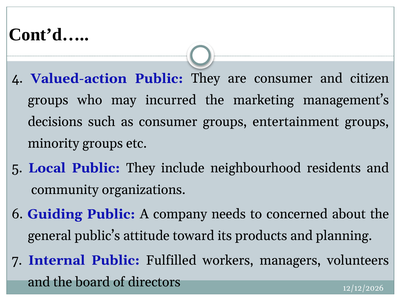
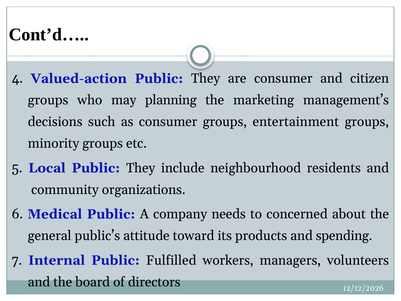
incurred: incurred -> planning
Guiding: Guiding -> Medical
planning: planning -> spending
